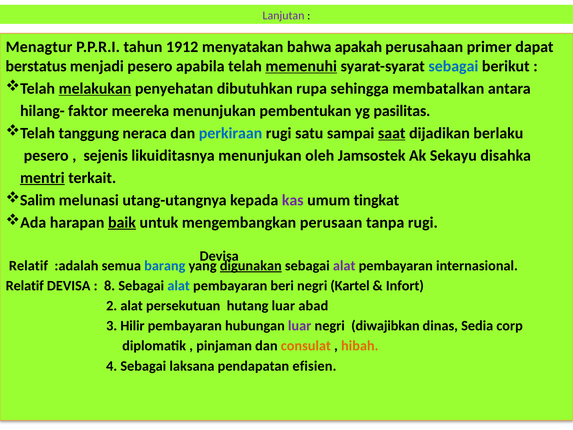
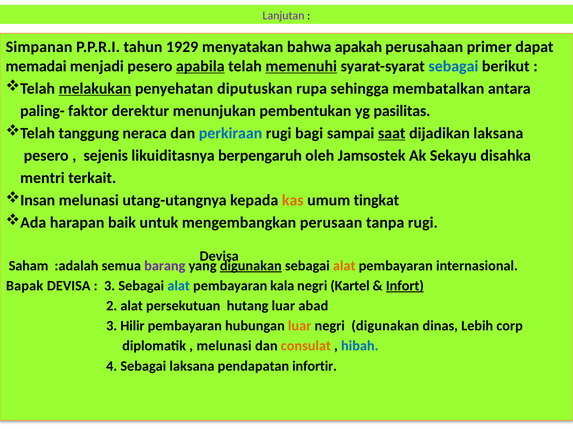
Menagtur: Menagtur -> Simpanan
1912: 1912 -> 1929
berstatus: berstatus -> memadai
apabila underline: none -> present
dibutuhkan: dibutuhkan -> diputuskan
hilang-: hilang- -> paling-
meereka: meereka -> derektur
satu: satu -> bagi
dijadikan berlaku: berlaku -> laksana
likuiditasnya menunjukan: menunjukan -> berpengaruh
mentri underline: present -> none
Salim: Salim -> Insan
kas colour: purple -> orange
baik underline: present -> none
Relatif at (28, 266): Relatif -> Saham
barang colour: blue -> purple
alat at (344, 266) colour: purple -> orange
Relatif at (25, 286): Relatif -> Bapak
8 at (110, 286): 8 -> 3
beri: beri -> kala
Infort underline: none -> present
luar at (300, 326) colour: purple -> orange
negri diwajibkan: diwajibkan -> digunakan
Sedia: Sedia -> Lebih
pinjaman at (224, 346): pinjaman -> melunasi
hibah colour: orange -> blue
efisien: efisien -> infortir
